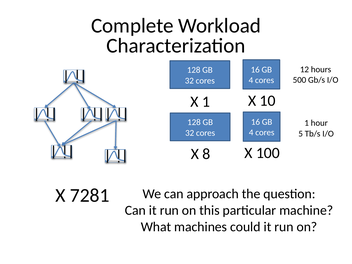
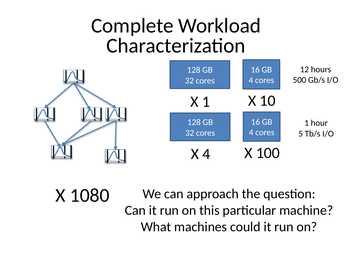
X 8: 8 -> 4
7281: 7281 -> 1080
